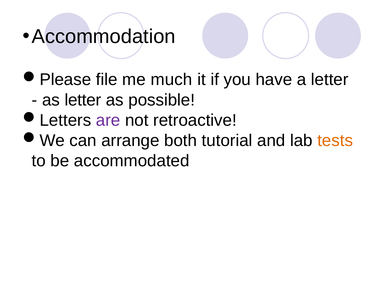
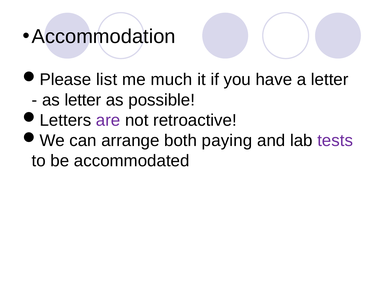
file: file -> list
tutorial: tutorial -> paying
tests colour: orange -> purple
